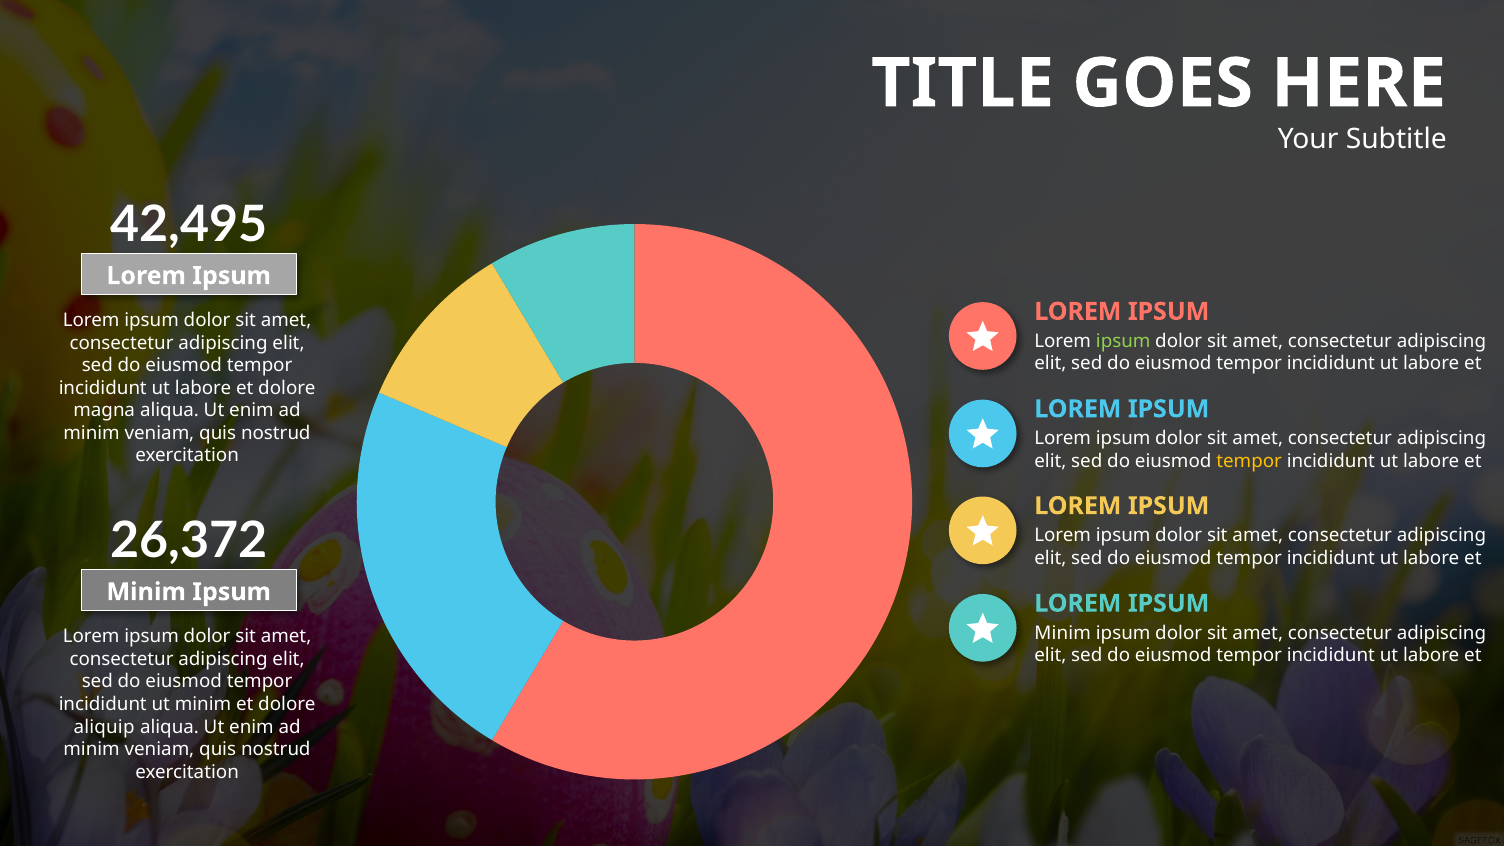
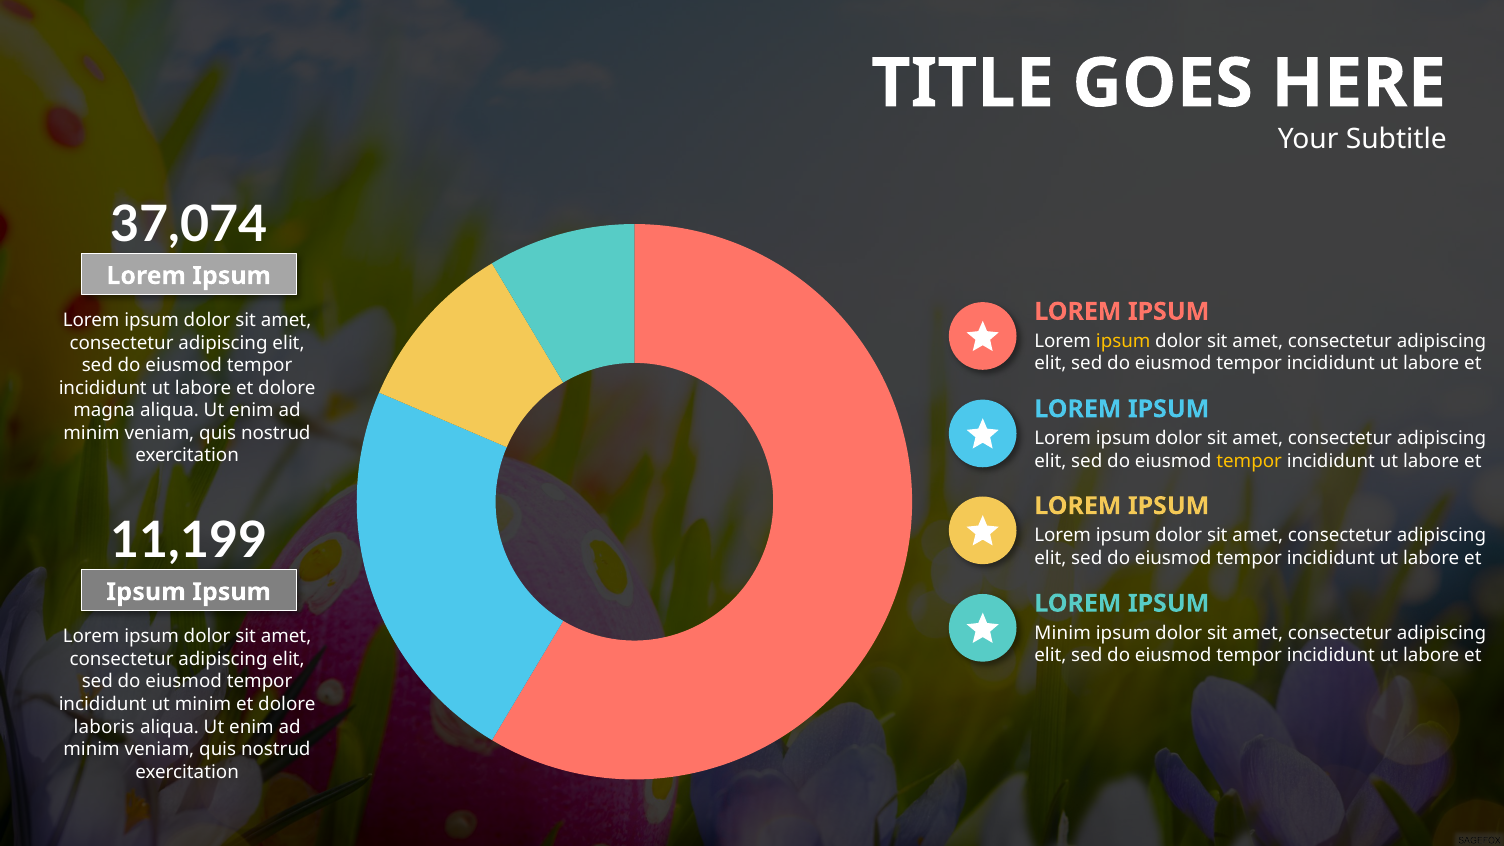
42,495: 42,495 -> 37,074
ipsum at (1123, 341) colour: light green -> yellow
26,372: 26,372 -> 11,199
Minim at (146, 592): Minim -> Ipsum
aliquip: aliquip -> laboris
